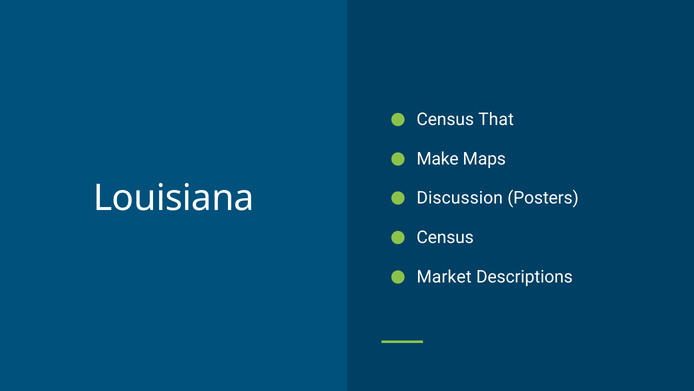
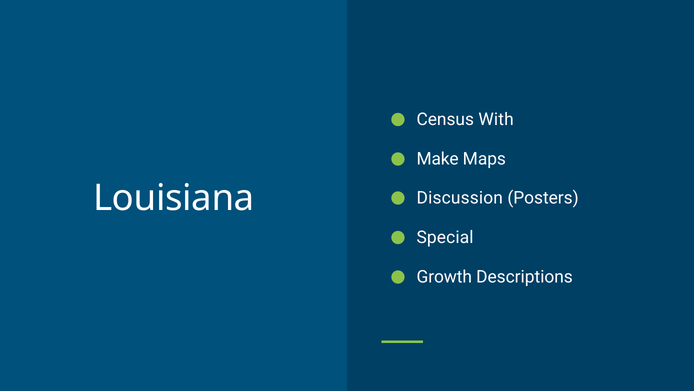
That: That -> With
Census at (445, 237): Census -> Special
Market: Market -> Growth
